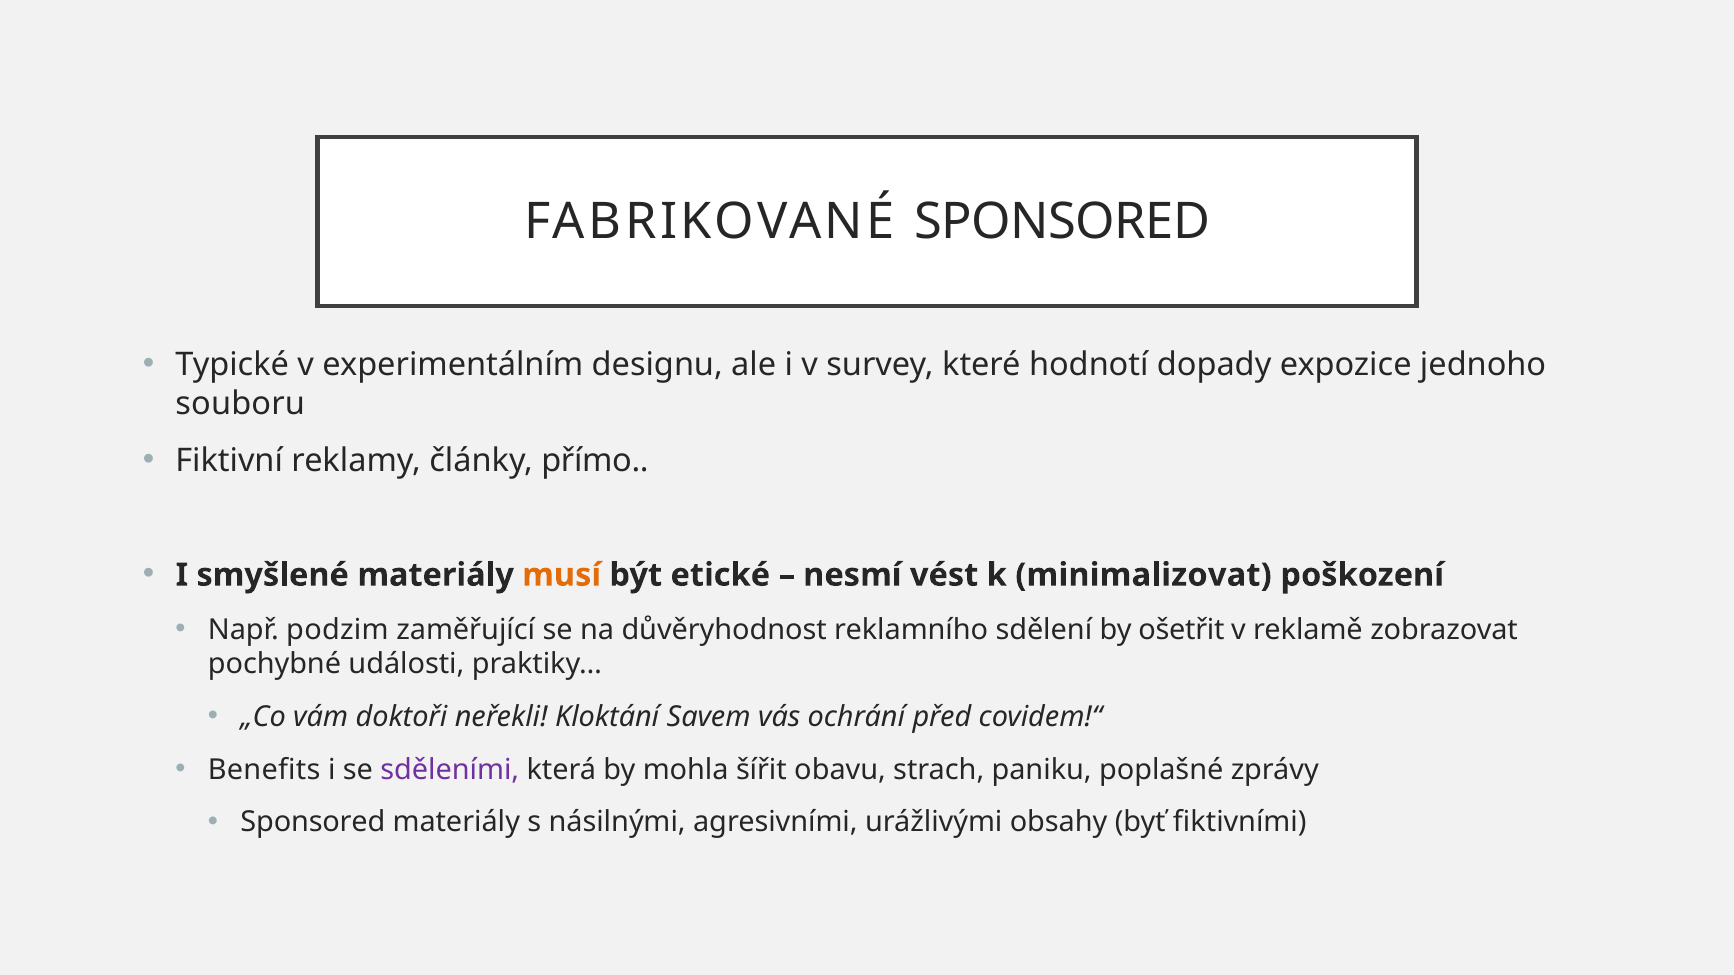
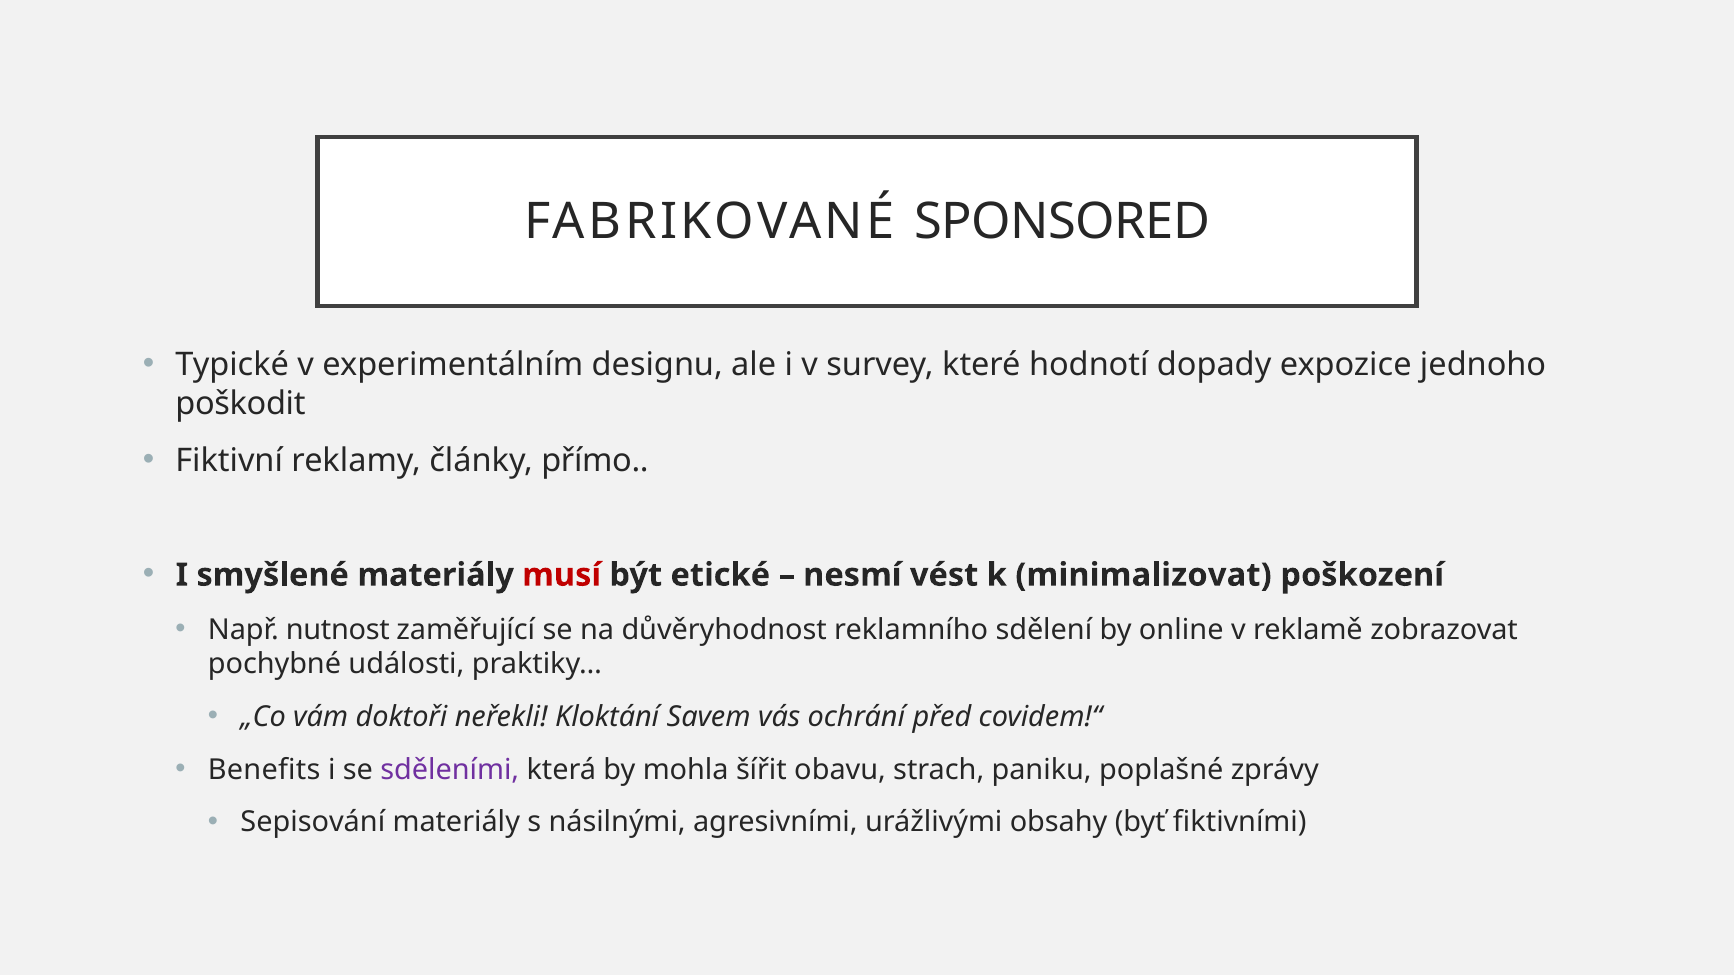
souboru: souboru -> poškodit
musí colour: orange -> red
podzim: podzim -> nutnost
ošetřit: ošetřit -> online
Sponsored at (313, 822): Sponsored -> Sepisování
